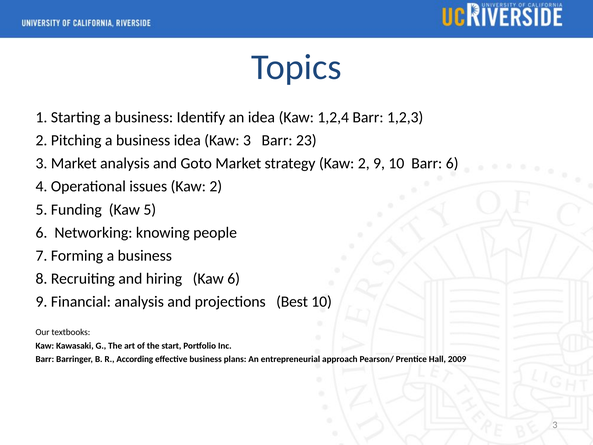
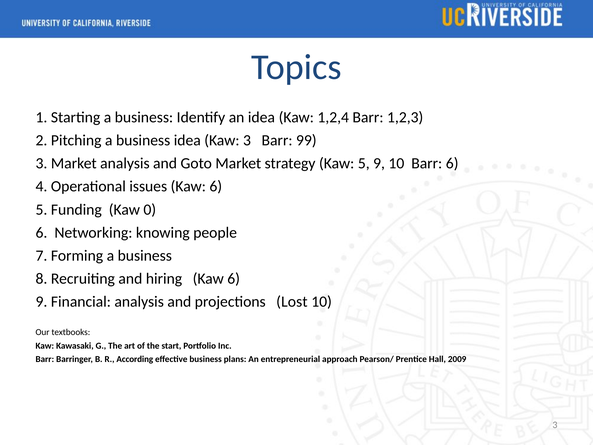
23: 23 -> 99
strategy Kaw 2: 2 -> 5
issues Kaw 2: 2 -> 6
Kaw 5: 5 -> 0
Best: Best -> Lost
